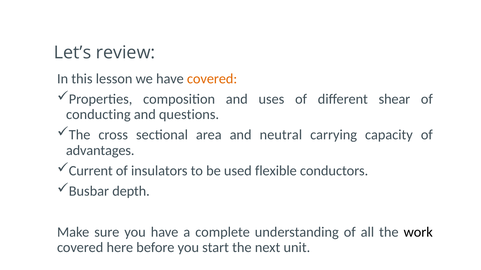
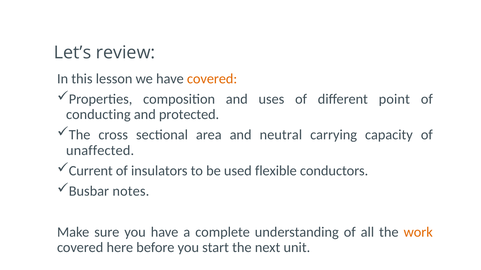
shear: shear -> point
questions: questions -> protected
advantages: advantages -> unaffected
depth: depth -> notes
work colour: black -> orange
